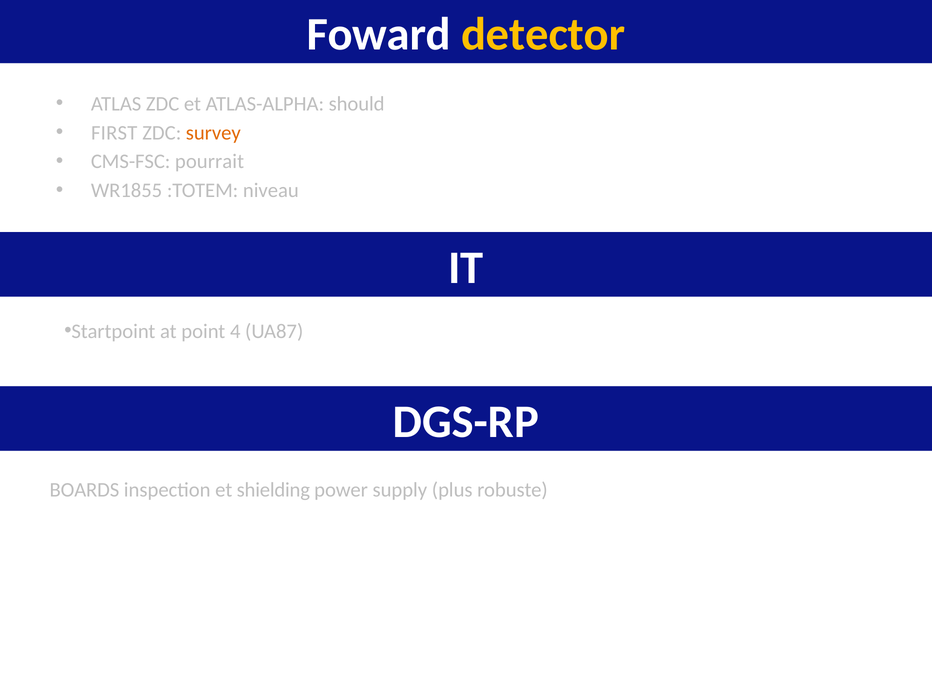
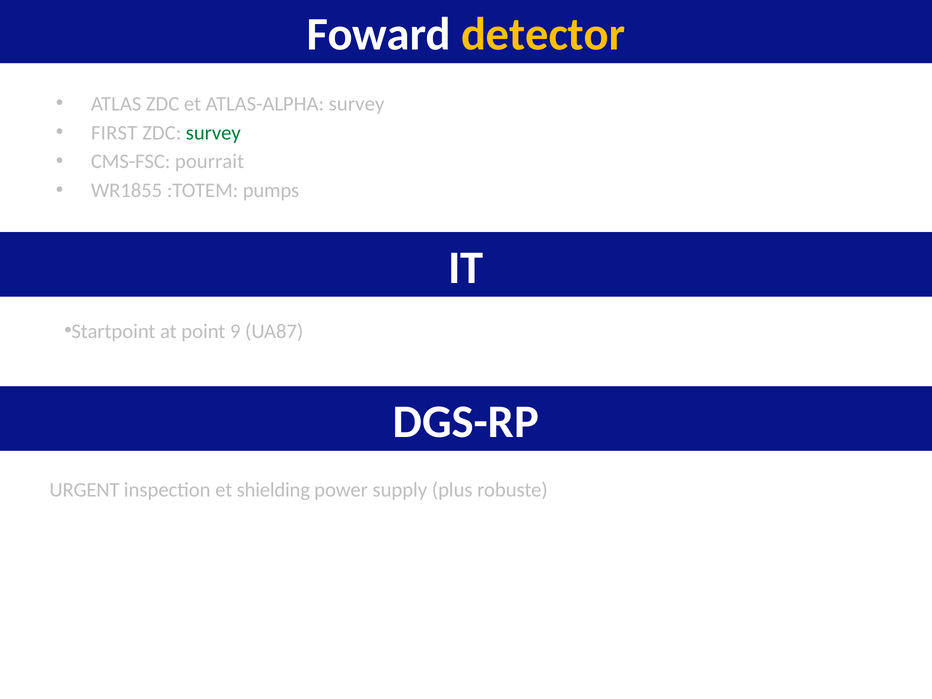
ATLAS-ALPHA should: should -> survey
survey at (213, 133) colour: orange -> green
niveau: niveau -> pumps
4: 4 -> 9
BOARDS: BOARDS -> URGENT
